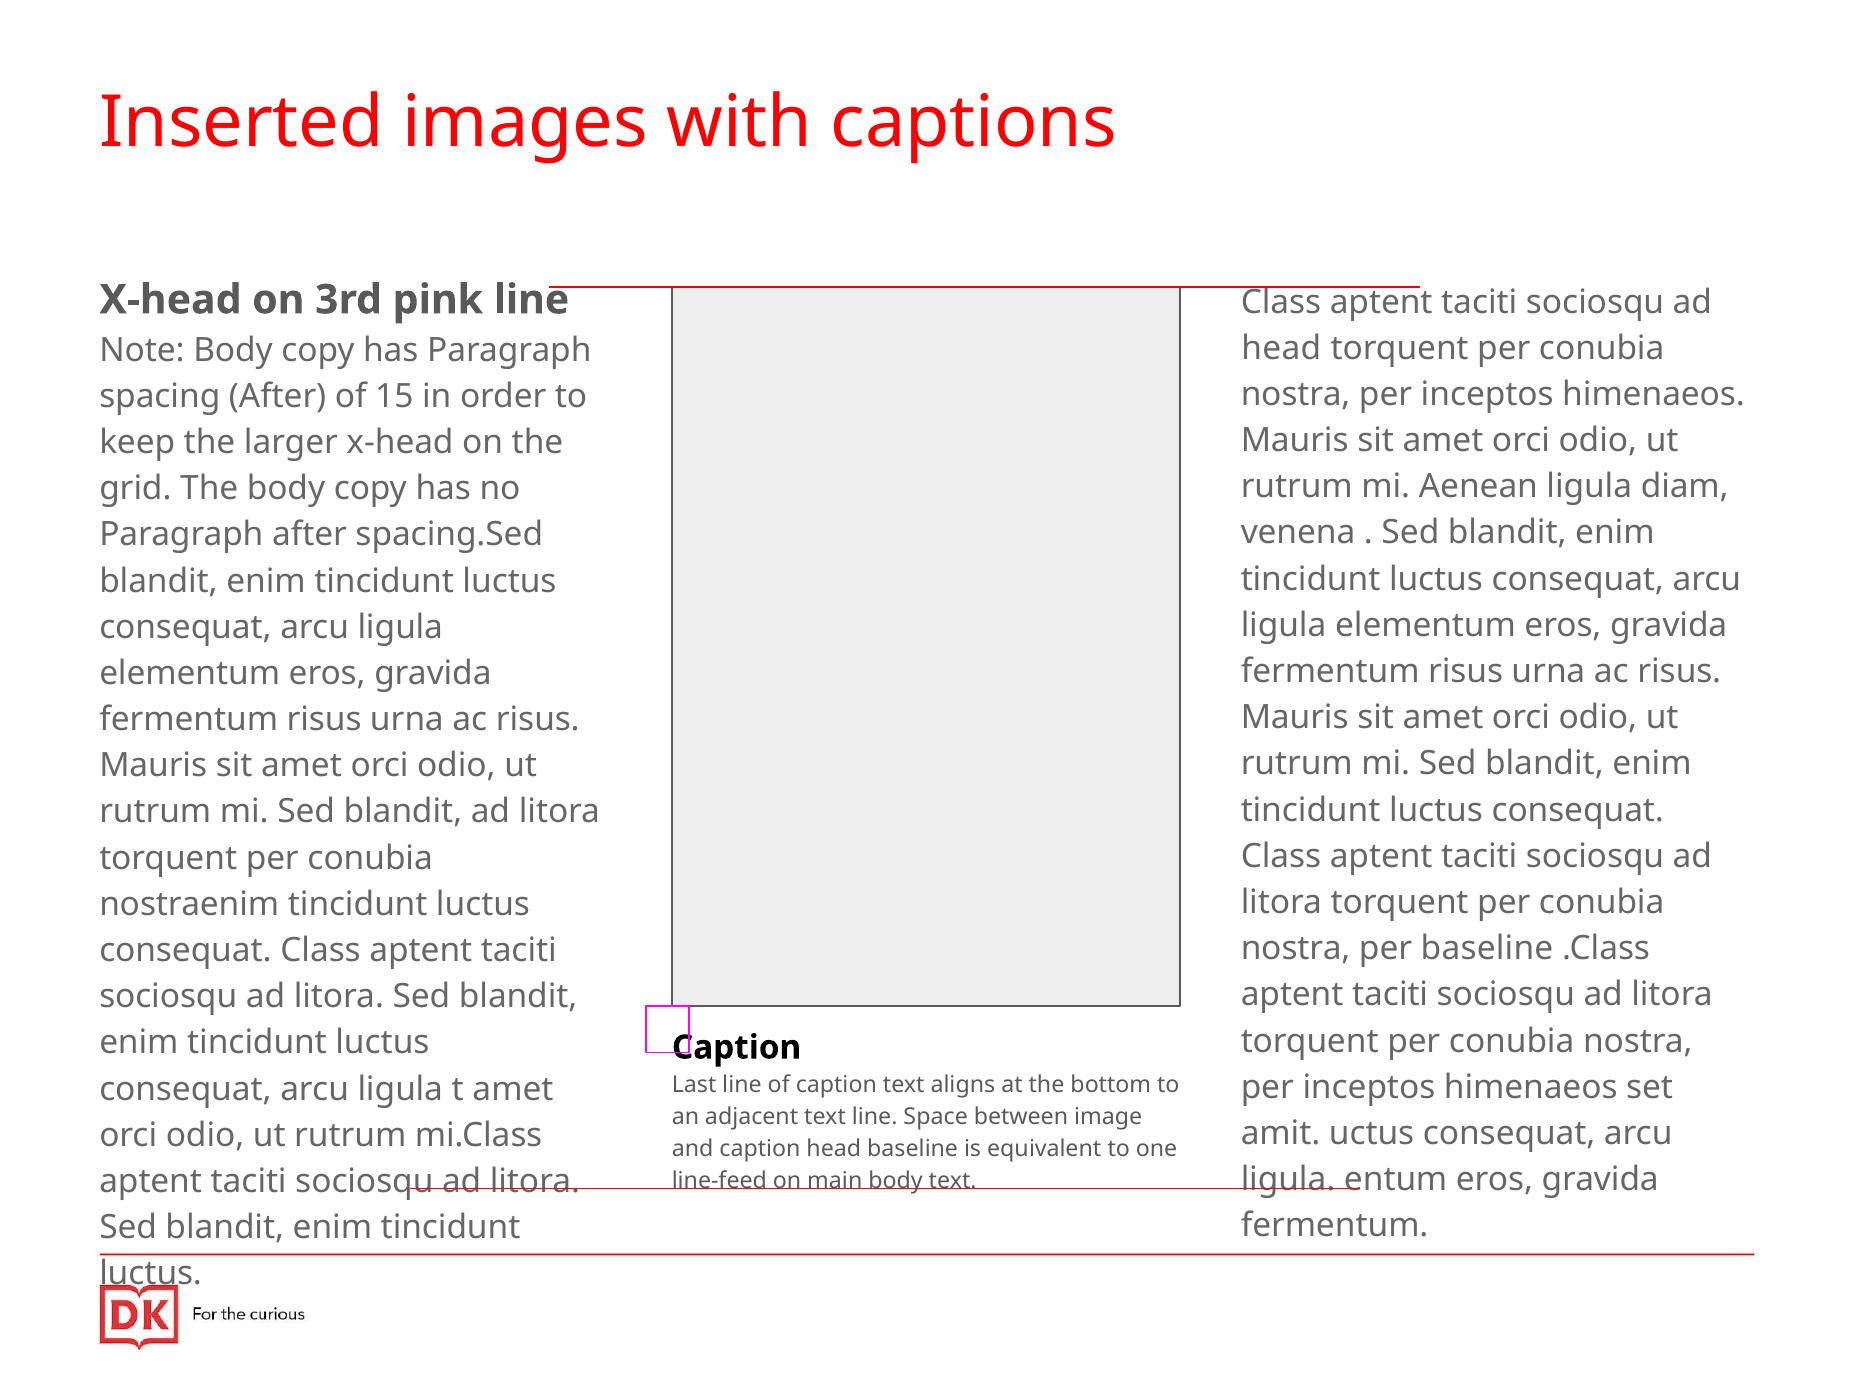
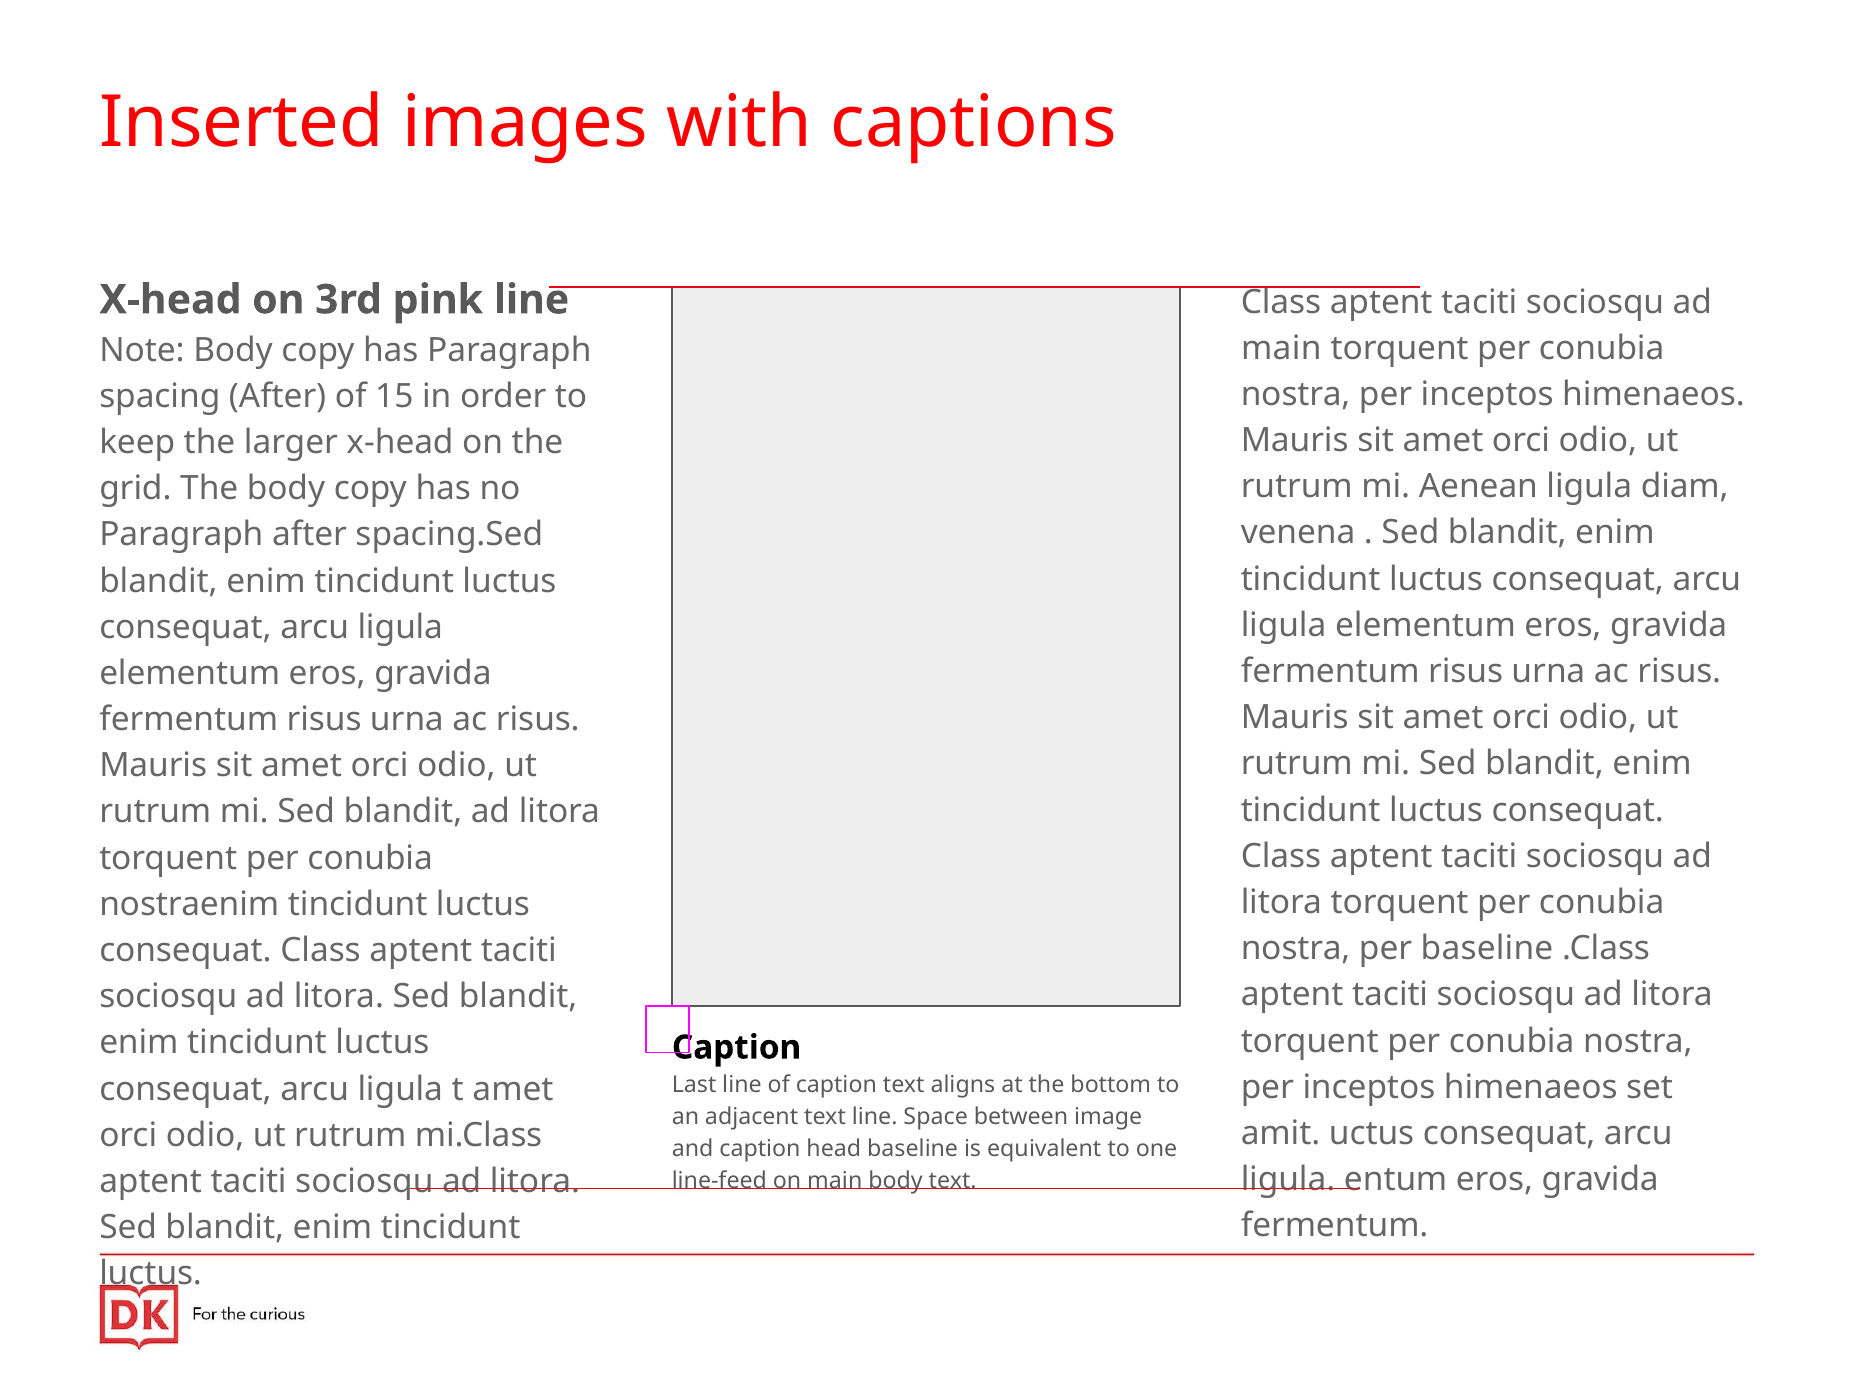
head at (1281, 348): head -> main
